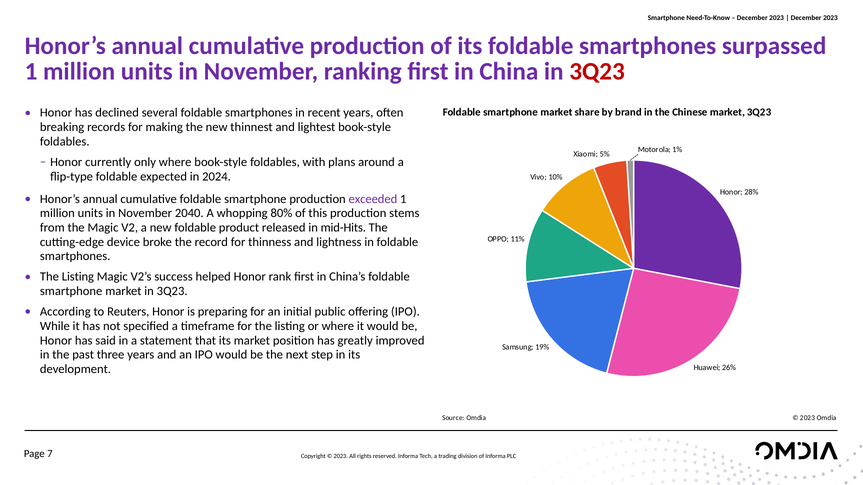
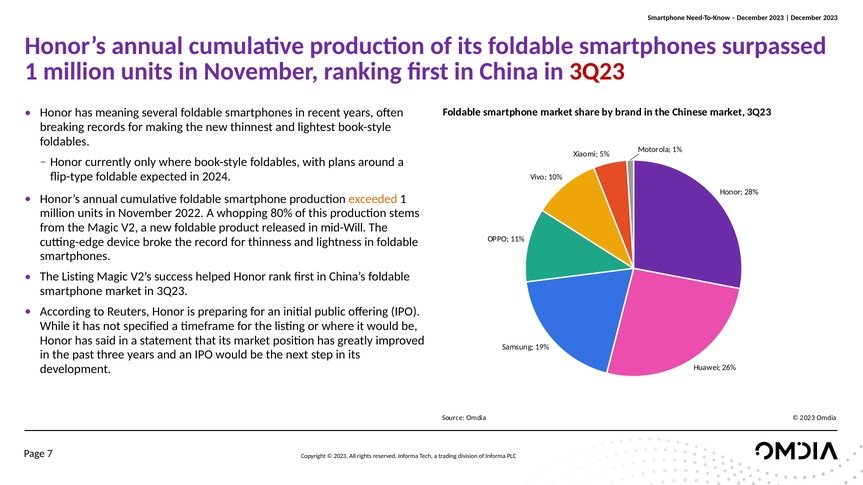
declined: declined -> meaning
exceeded colour: purple -> orange
2040: 2040 -> 2022
mid-Hits: mid-Hits -> mid-Will
